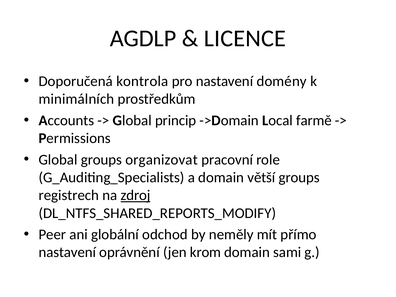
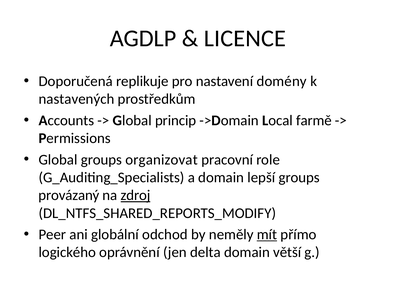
kontrola: kontrola -> replikuje
minimálních: minimálních -> nastavených
větší: větší -> lepší
registrech: registrech -> provázaný
mít underline: none -> present
nastavení at (67, 252): nastavení -> logického
krom: krom -> delta
sami: sami -> větší
